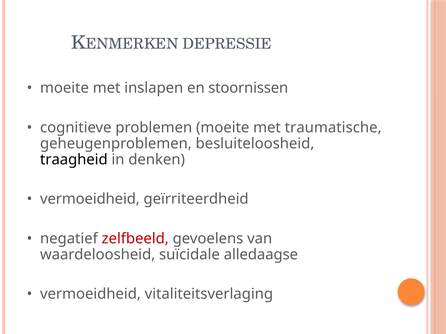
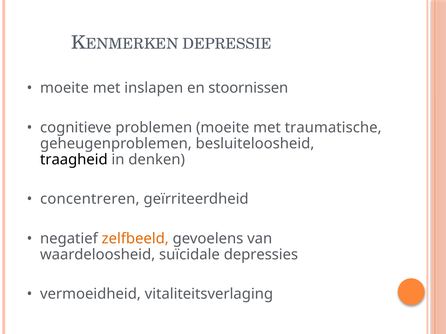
vermoeidheid at (90, 199): vermoeidheid -> concentreren
zelfbeeld colour: red -> orange
alledaagse: alledaagse -> depressies
